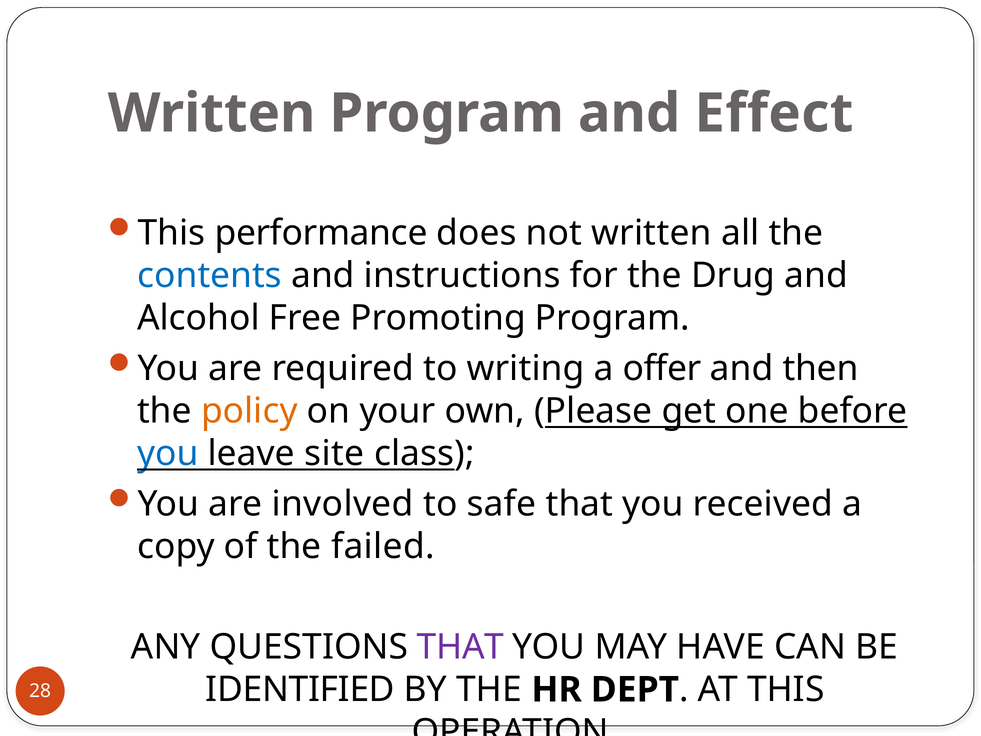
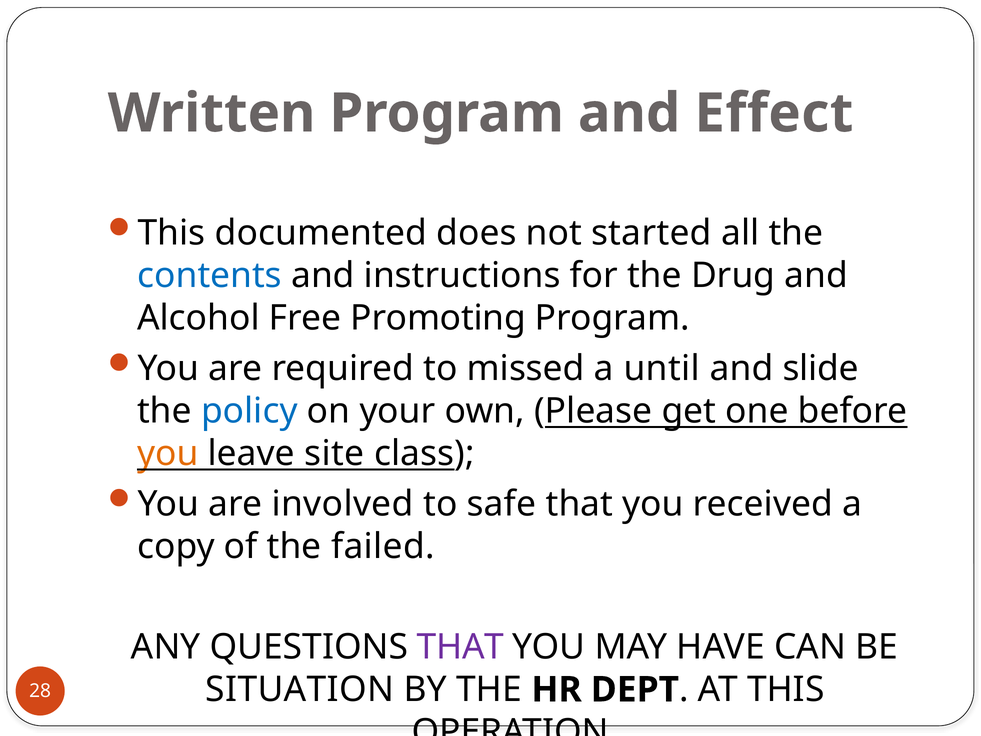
performance: performance -> documented
not written: written -> started
writing: writing -> missed
offer: offer -> until
then: then -> slide
policy colour: orange -> blue
you at (168, 453) colour: blue -> orange
IDENTIFIED: IDENTIFIED -> SITUATION
